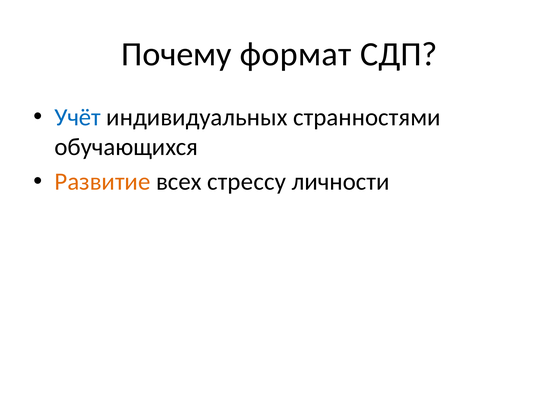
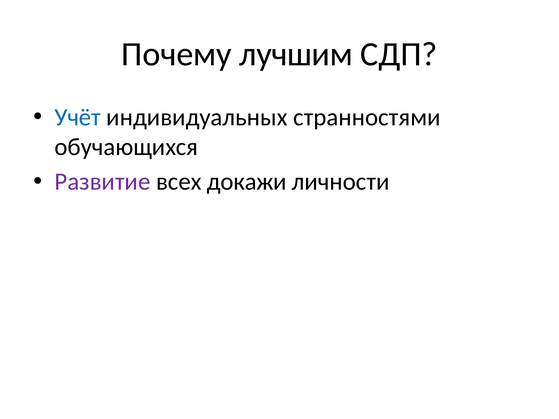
формат: формат -> лучшим
Развитие colour: orange -> purple
стрессу: стрессу -> докажи
